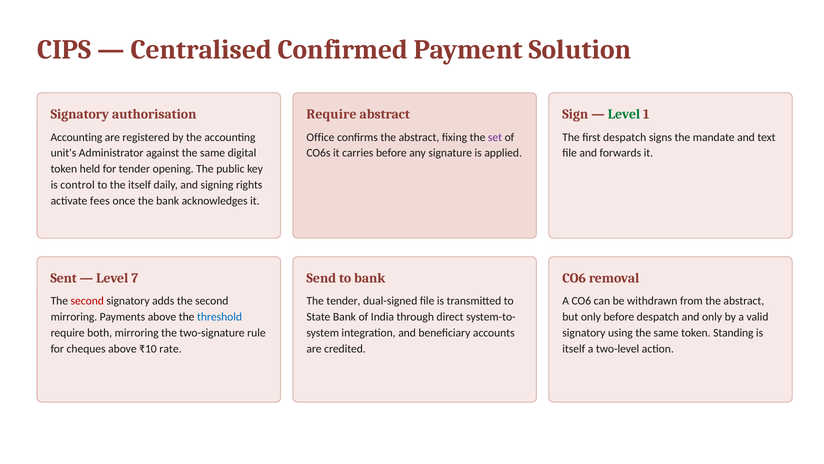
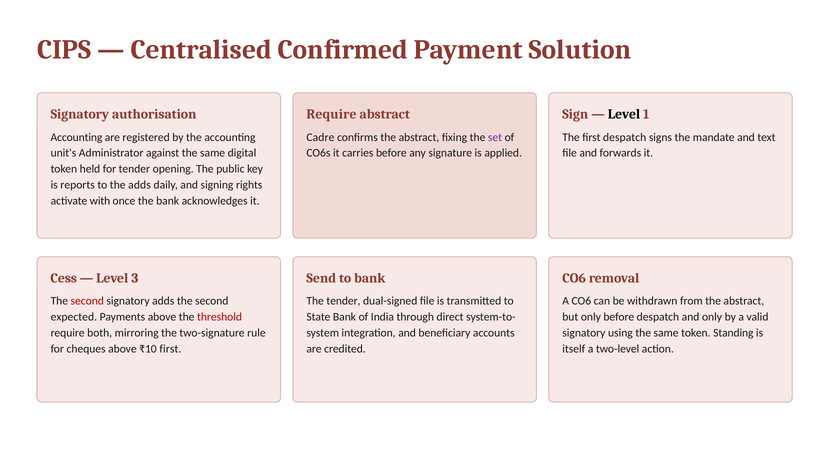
Level at (624, 114) colour: green -> black
Office: Office -> Cadre
control: control -> reports
the itself: itself -> adds
fees: fees -> with
Sent: Sent -> Cess
7: 7 -> 3
mirroring at (74, 317): mirroring -> expected
threshold colour: blue -> red
₹10 rate: rate -> first
